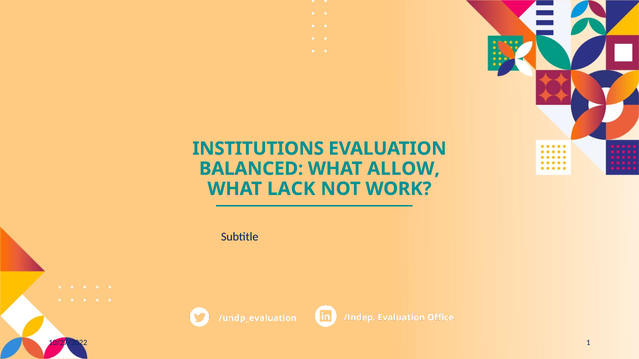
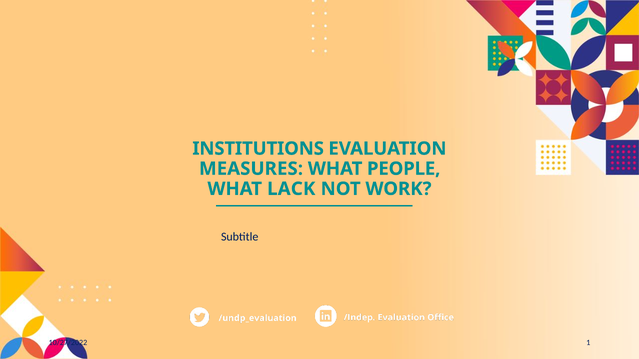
BALANCED: BALANCED -> MEASURES
ALLOW: ALLOW -> PEOPLE
